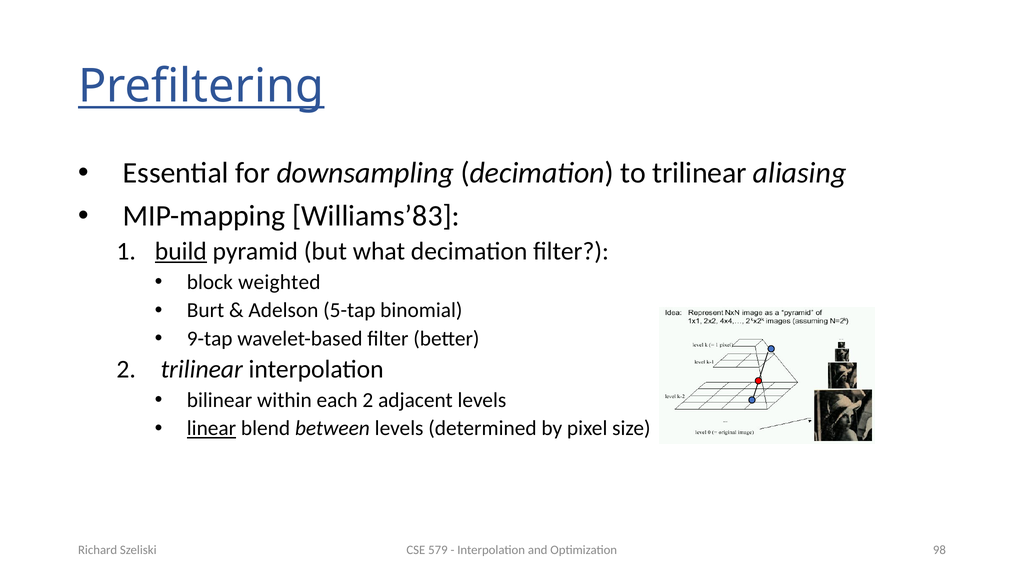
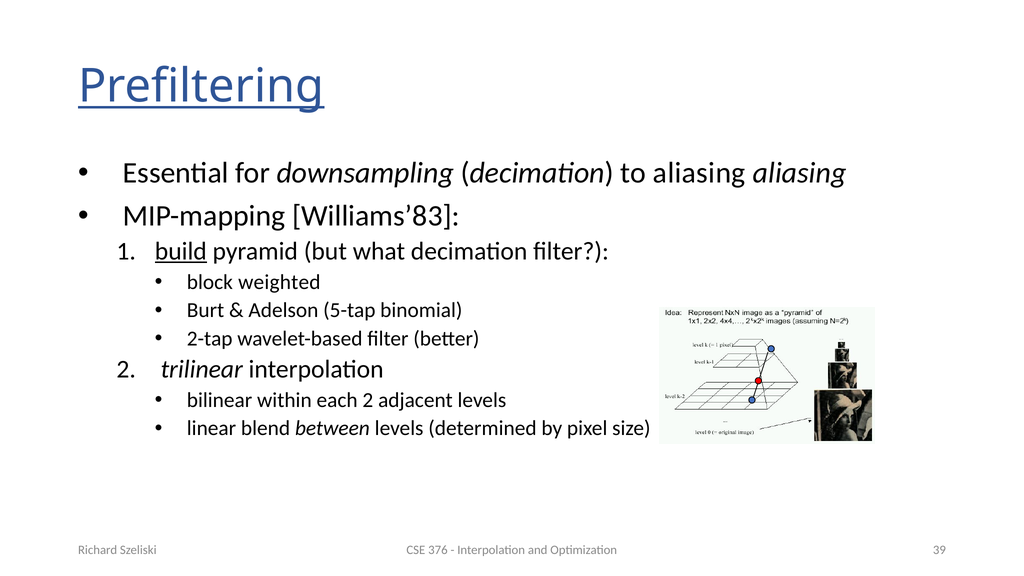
to trilinear: trilinear -> aliasing
9-tap: 9-tap -> 2-tap
linear underline: present -> none
579: 579 -> 376
98: 98 -> 39
